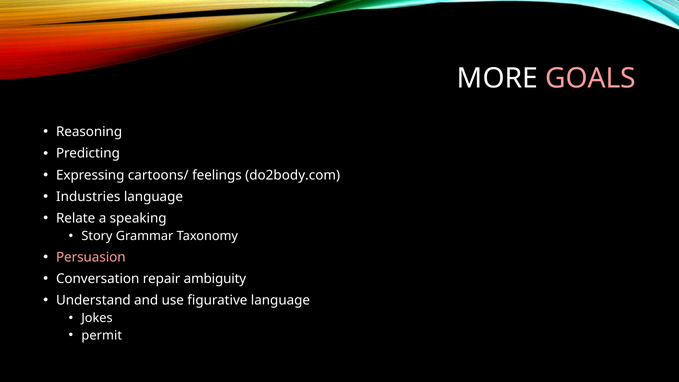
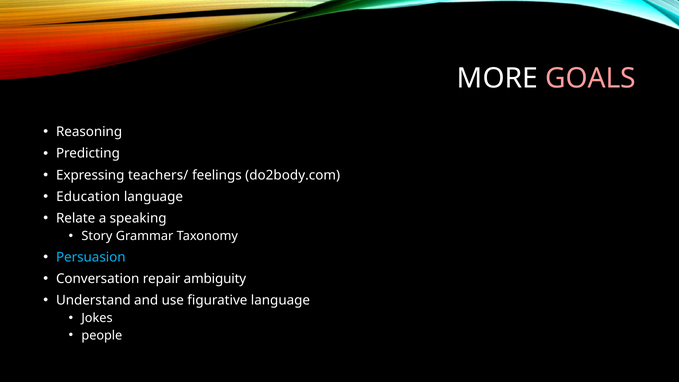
cartoons/: cartoons/ -> teachers/
Industries: Industries -> Education
Persuasion colour: pink -> light blue
permit: permit -> people
